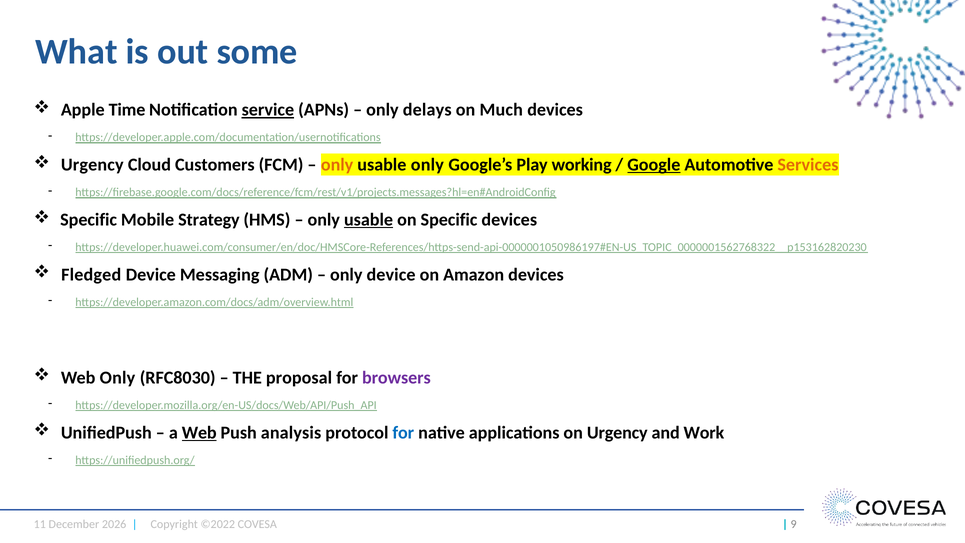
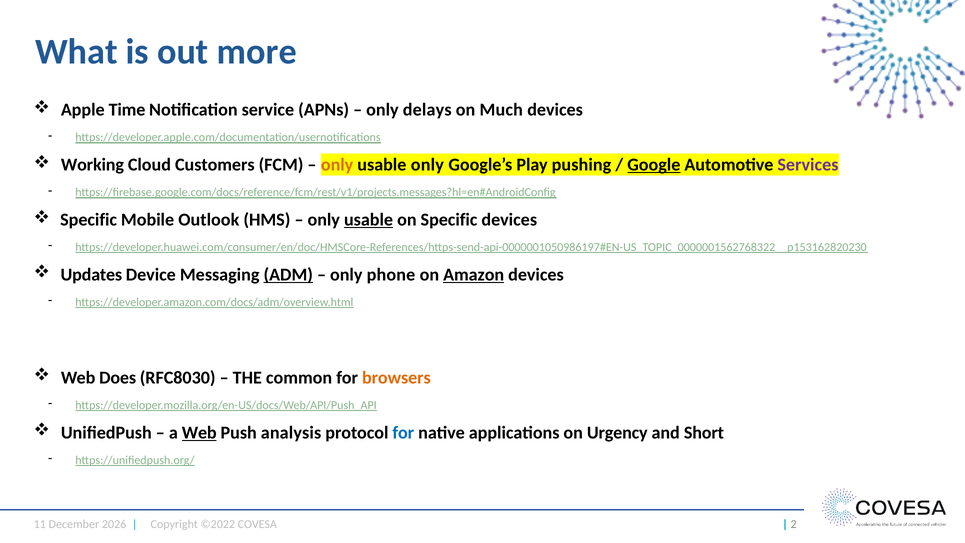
some: some -> more
service underline: present -> none
Urgency at (92, 165): Urgency -> Working
working: working -> pushing
Services colour: orange -> purple
Strategy: Strategy -> Outlook
Fledged: Fledged -> Updates
ADM underline: none -> present
only device: device -> phone
Amazon underline: none -> present
Web Only: Only -> Does
proposal: proposal -> common
browsers colour: purple -> orange
Work: Work -> Short
9: 9 -> 2
